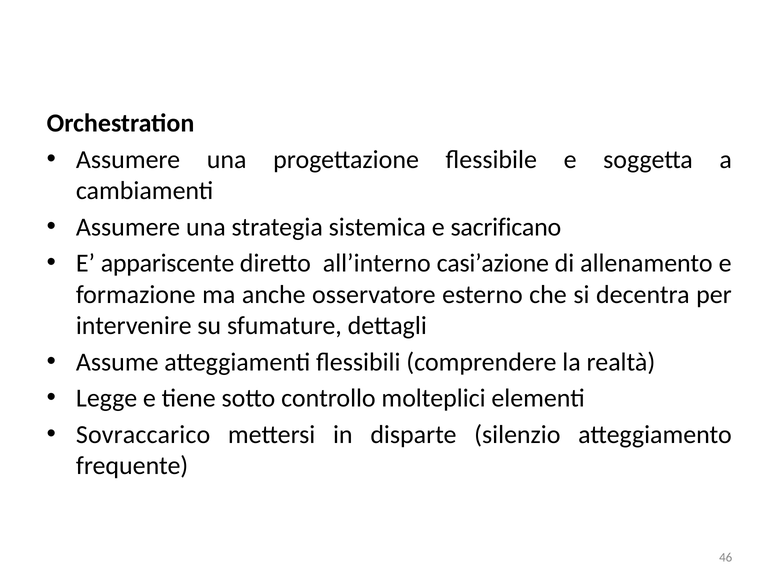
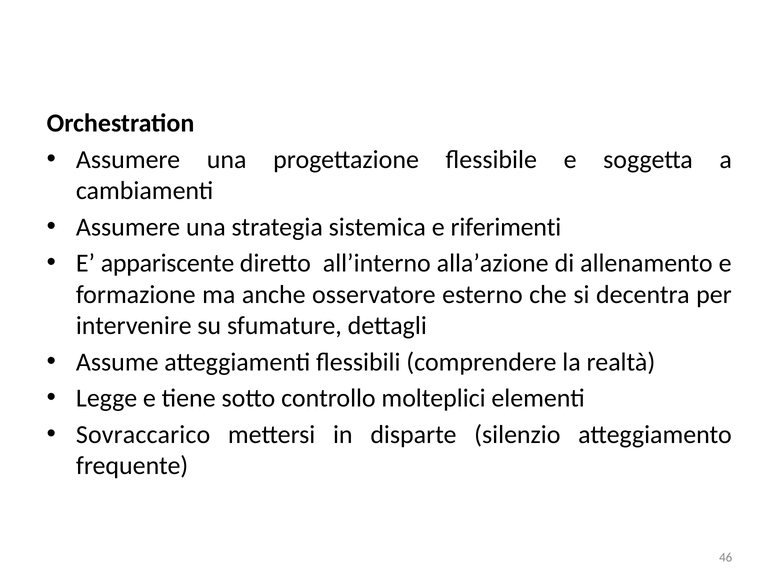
sacrificano: sacrificano -> riferimenti
casi’azione: casi’azione -> alla’azione
